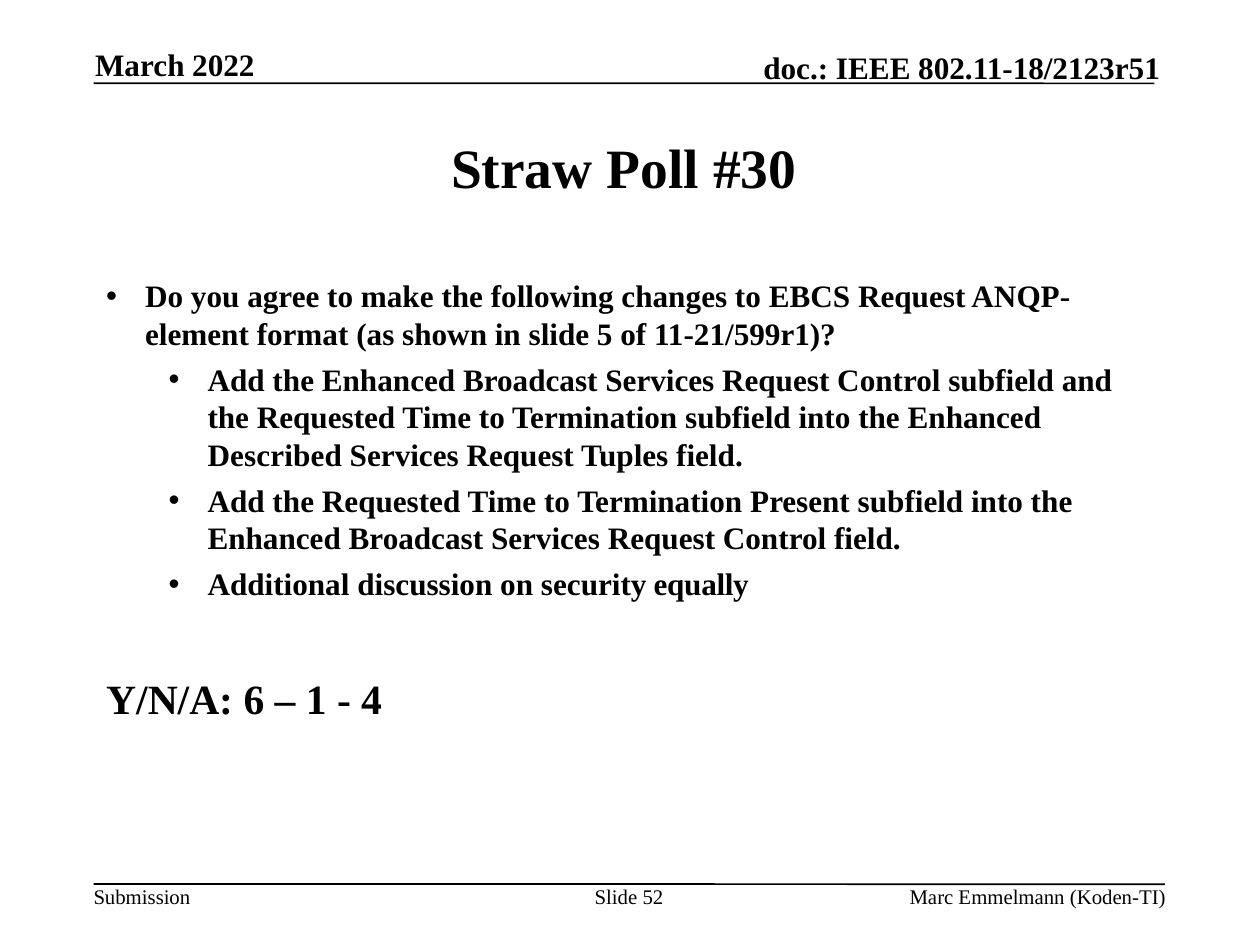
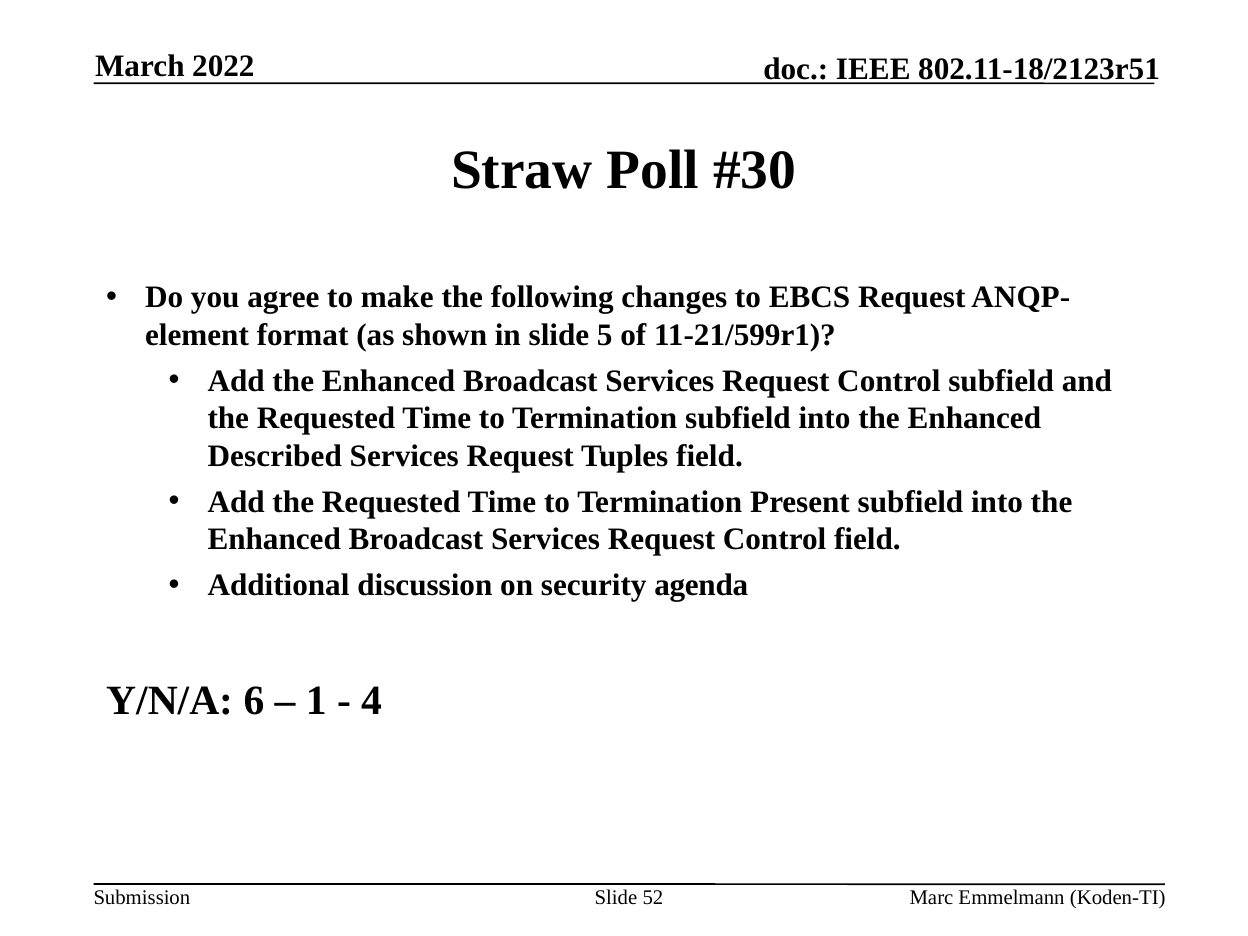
equally: equally -> agenda
